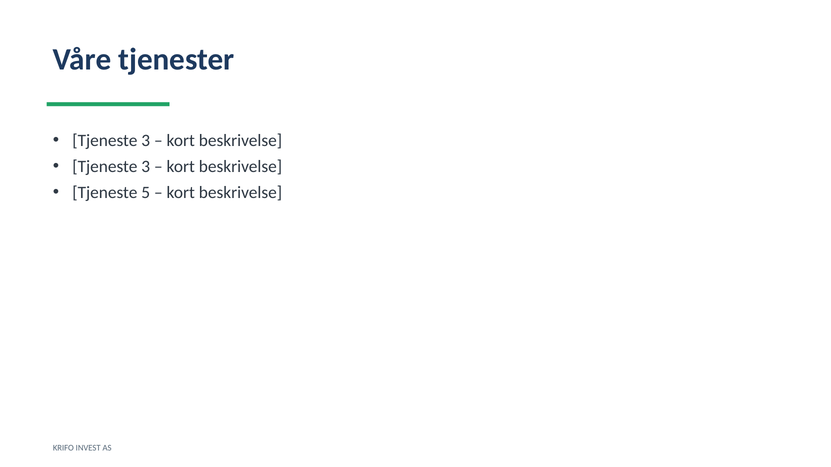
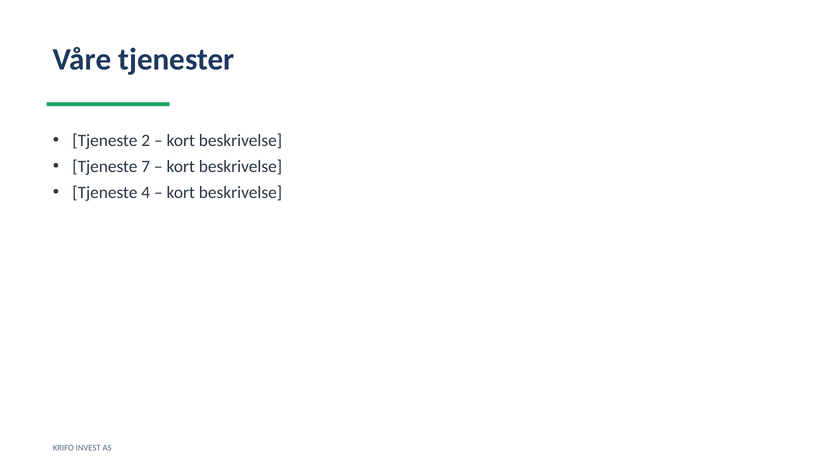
3 at (146, 141): 3 -> 2
3 at (146, 167): 3 -> 7
5: 5 -> 4
